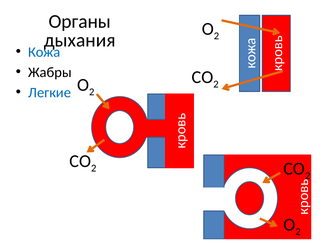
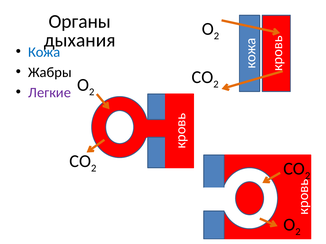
Легкие colour: blue -> purple
